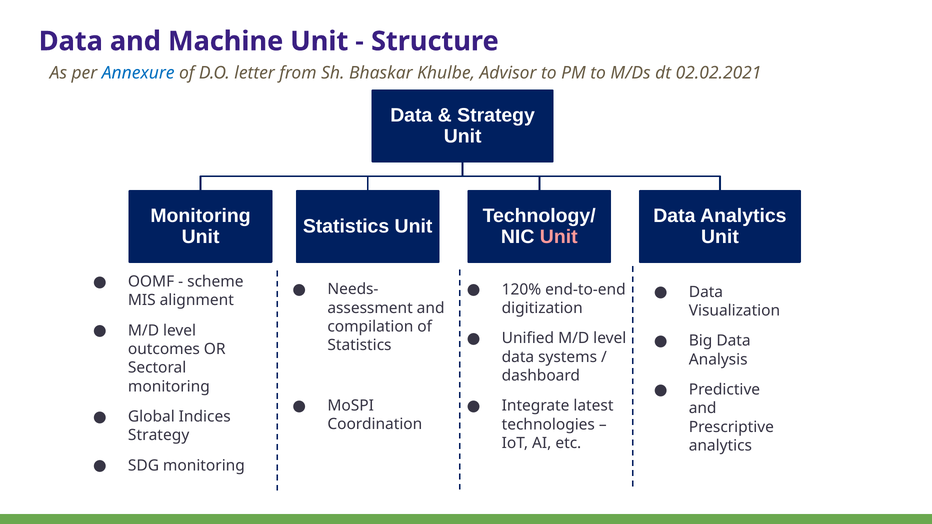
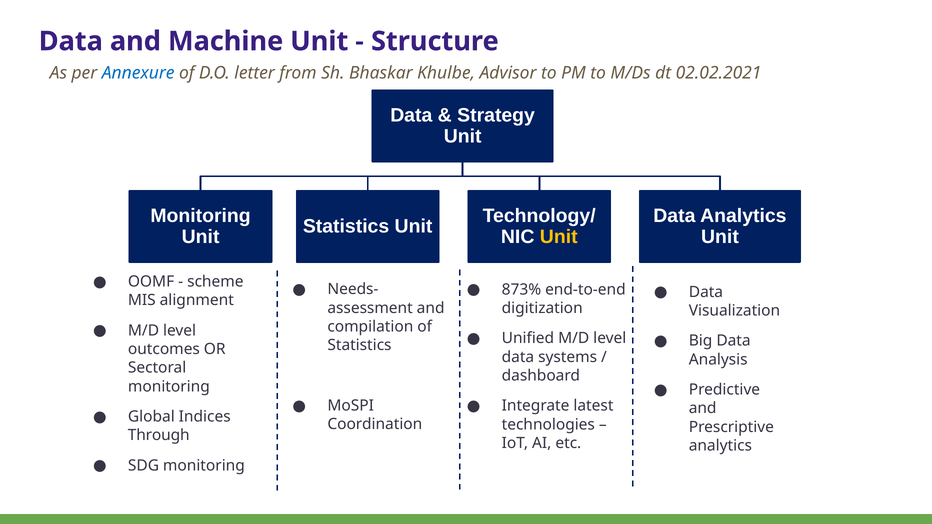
Unit at (559, 237) colour: pink -> yellow
120%: 120% -> 873%
Strategy at (159, 436): Strategy -> Through
